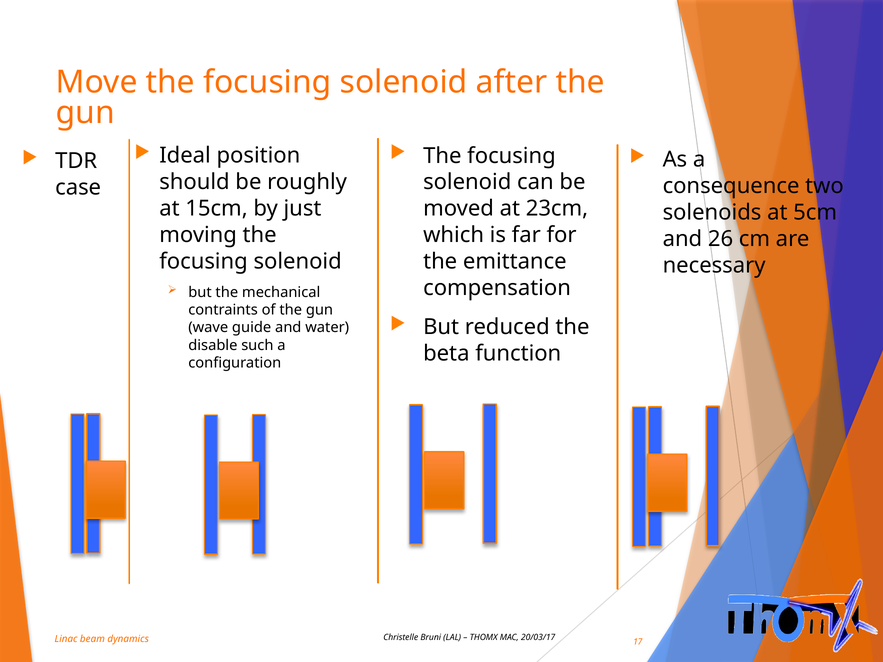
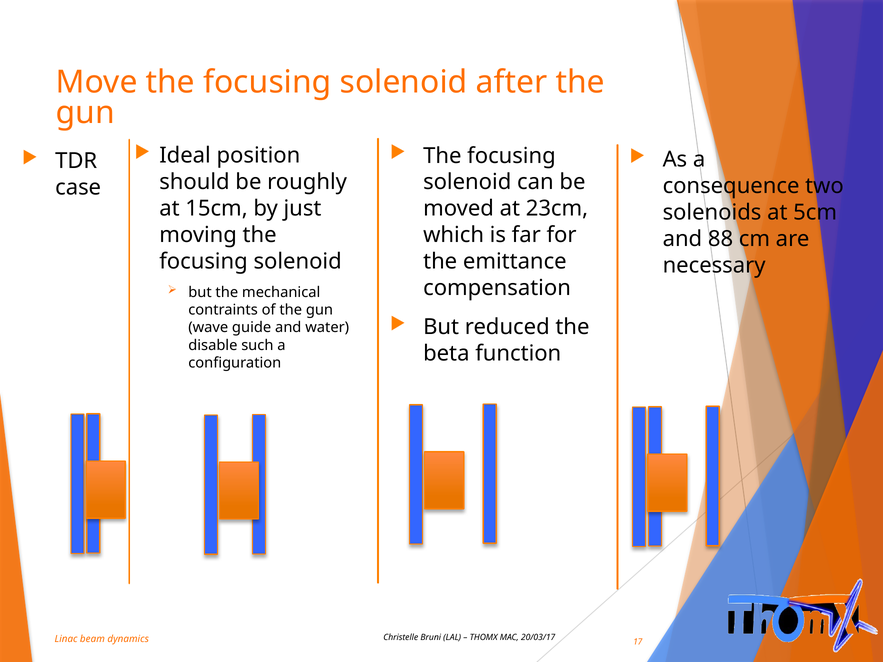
26: 26 -> 88
